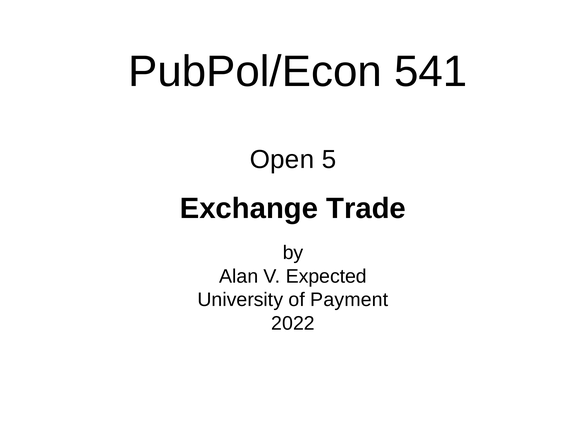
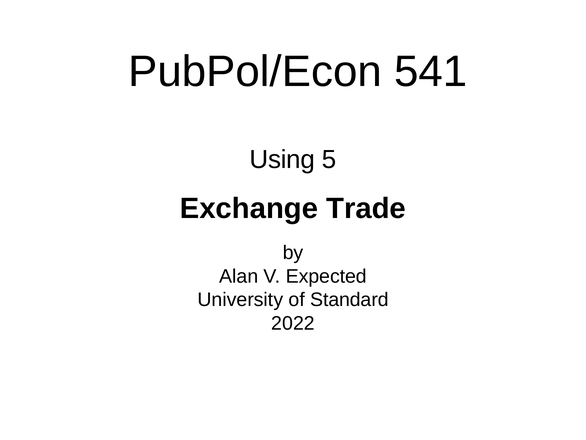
Open: Open -> Using
Payment: Payment -> Standard
